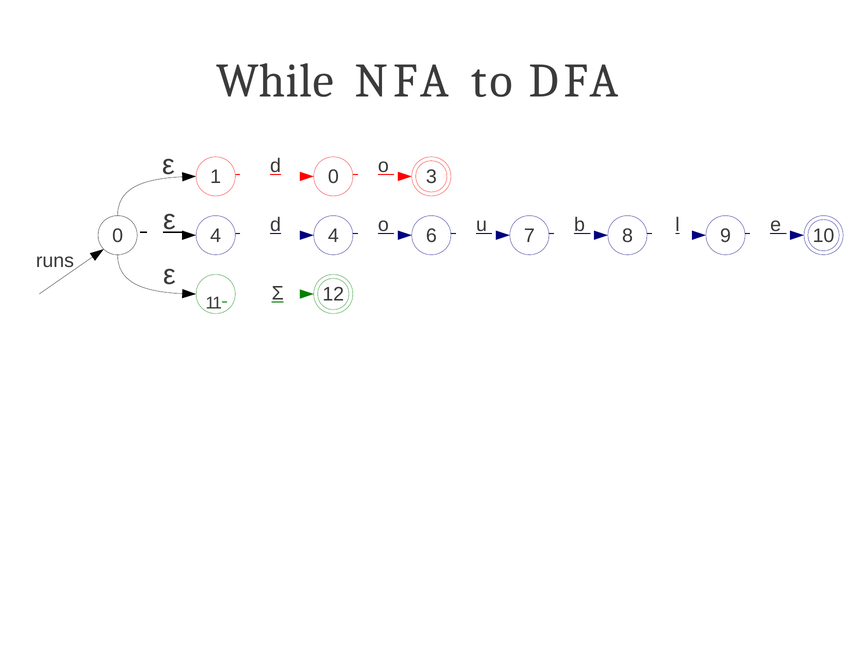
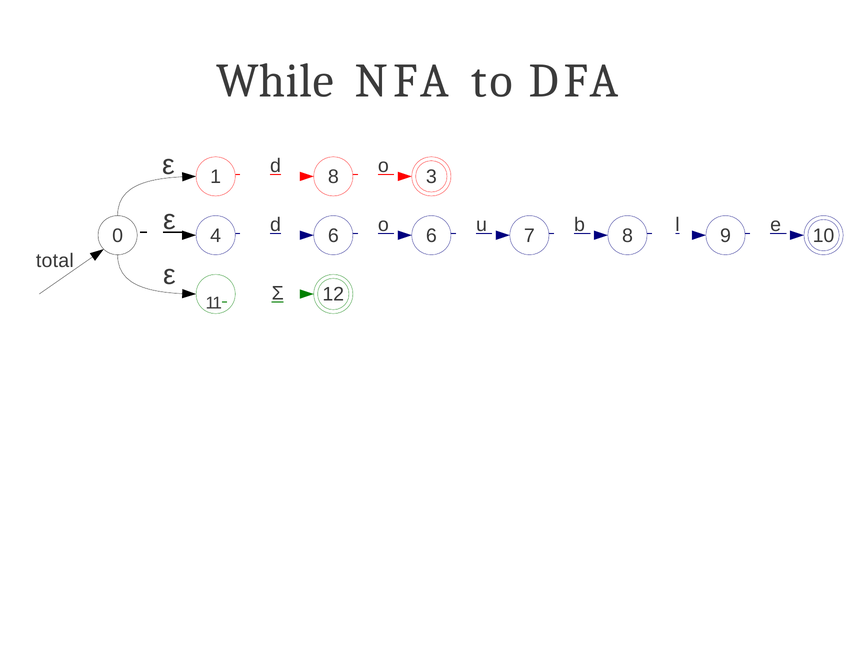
1 0: 0 -> 8
4 4: 4 -> 6
runs: runs -> total
